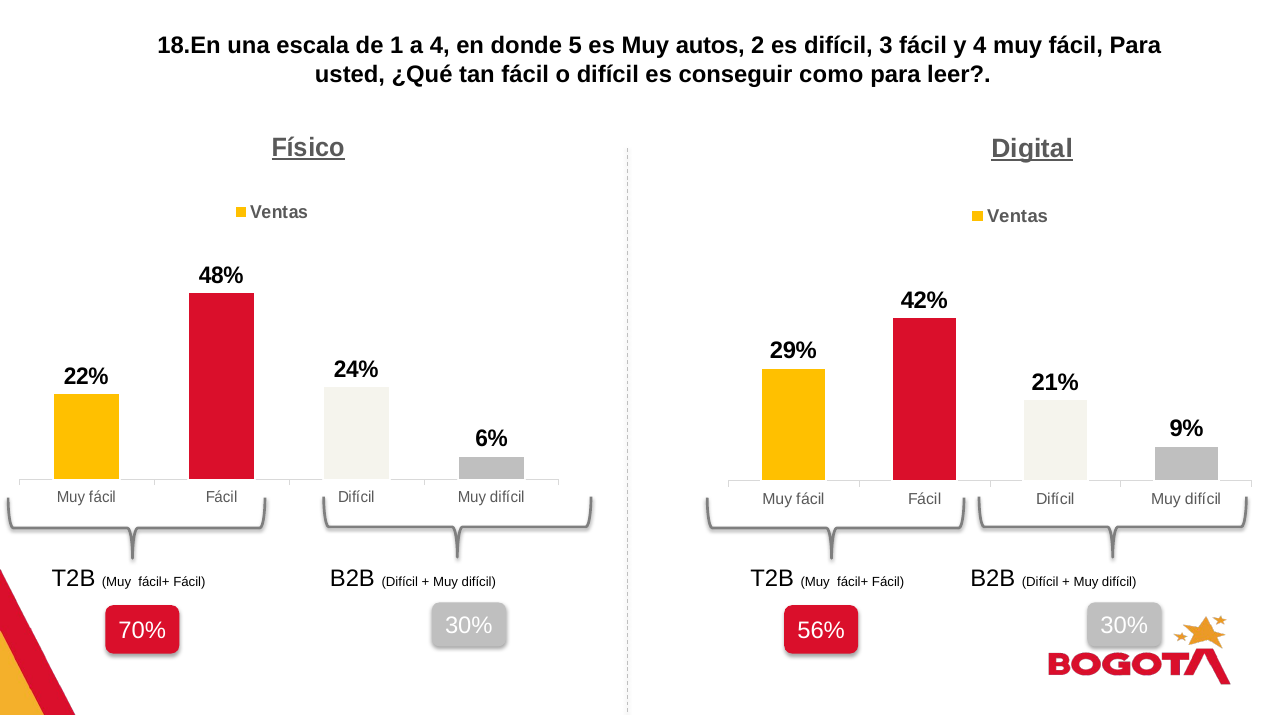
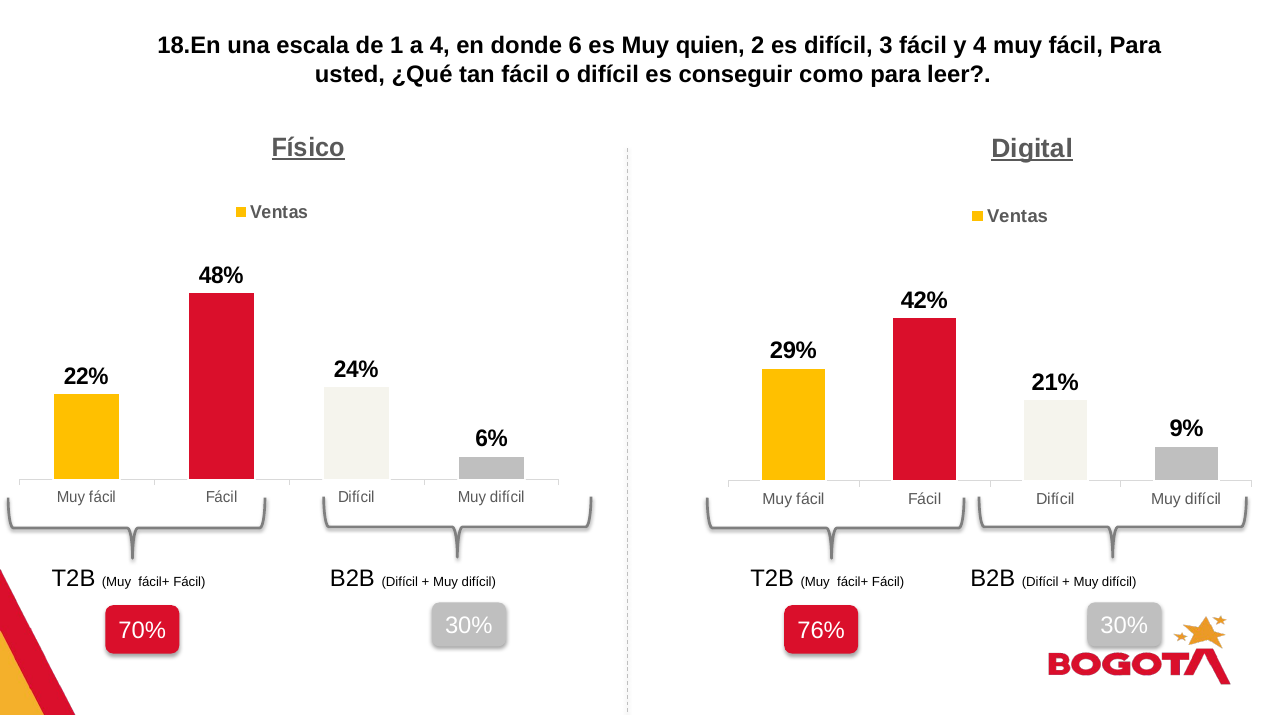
5: 5 -> 6
autos: autos -> quien
56%: 56% -> 76%
